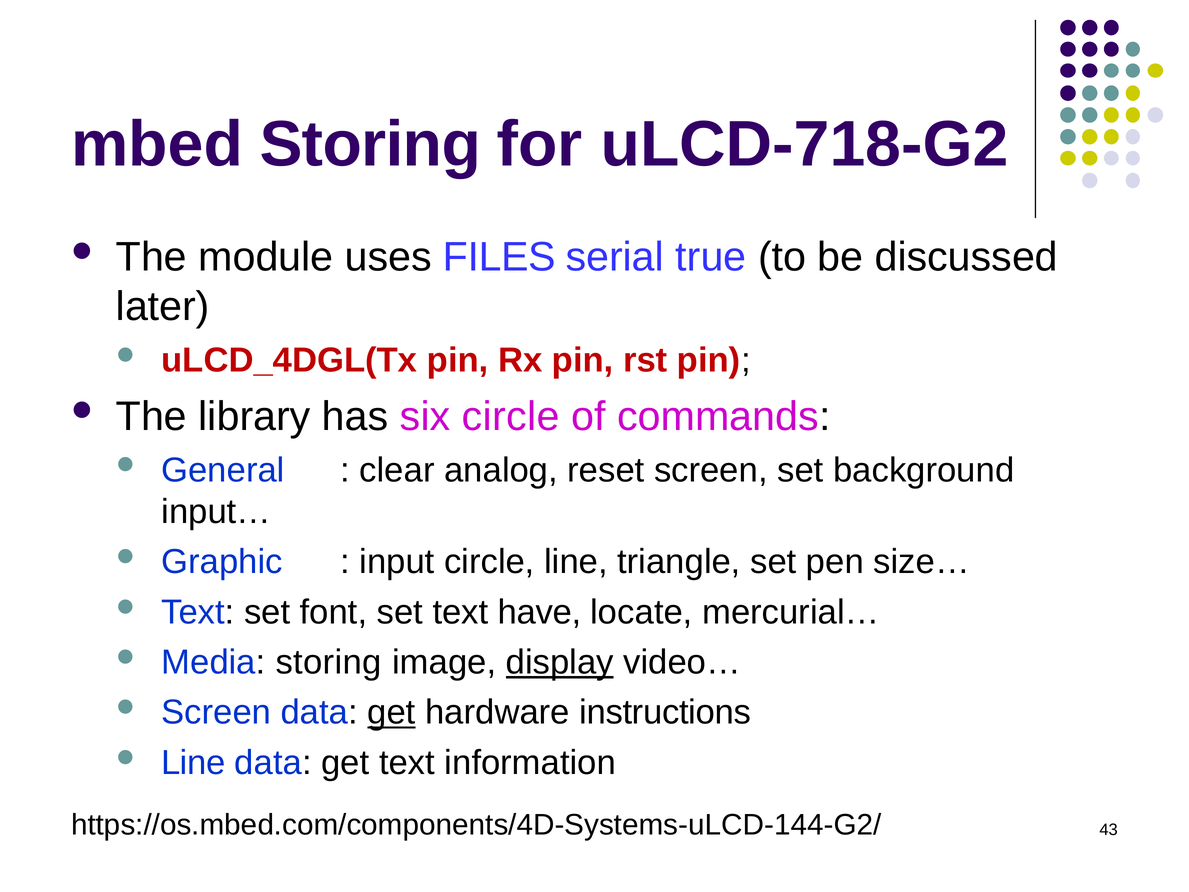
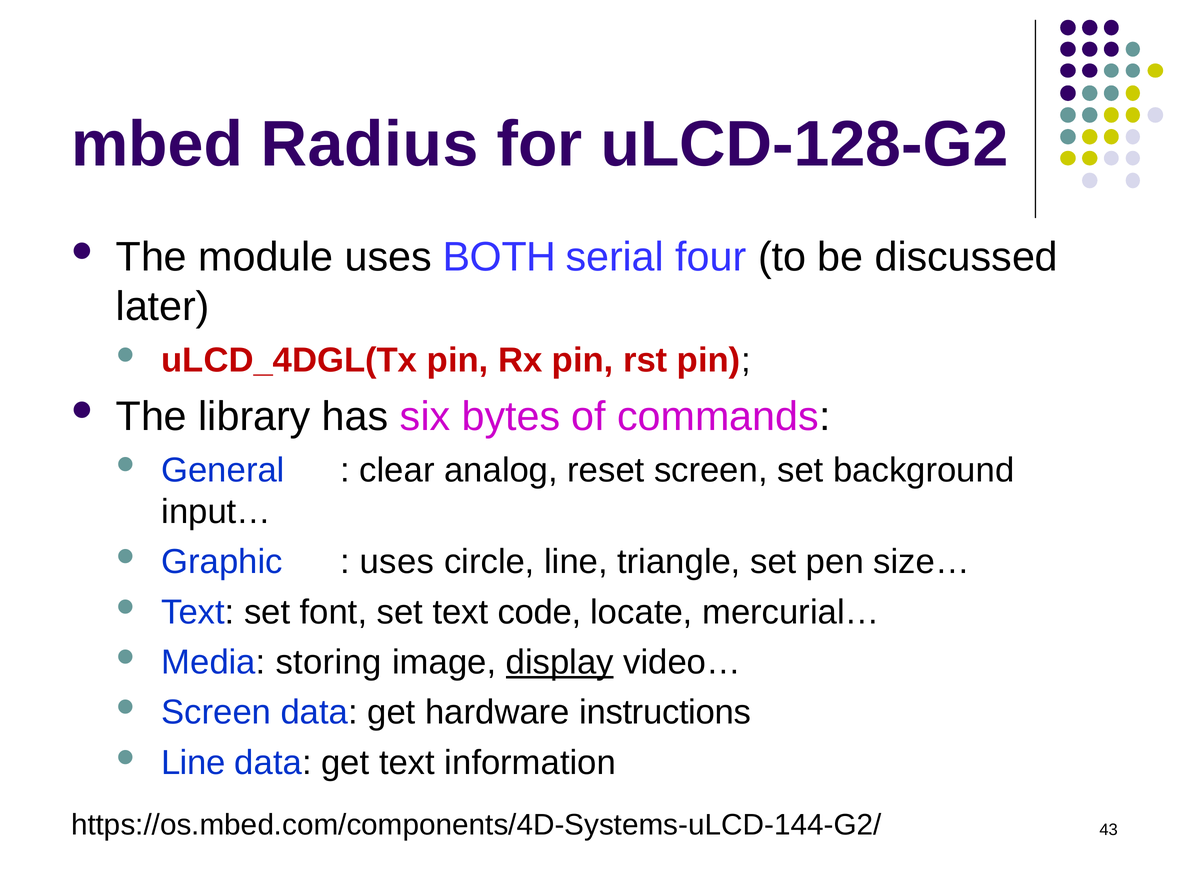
mbed Storing: Storing -> Radius
uLCD-718-G2: uLCD-718-G2 -> uLCD-128-G2
FILES: FILES -> BOTH
true: true -> four
six circle: circle -> bytes
input at (397, 562): input -> uses
have: have -> code
get at (391, 712) underline: present -> none
